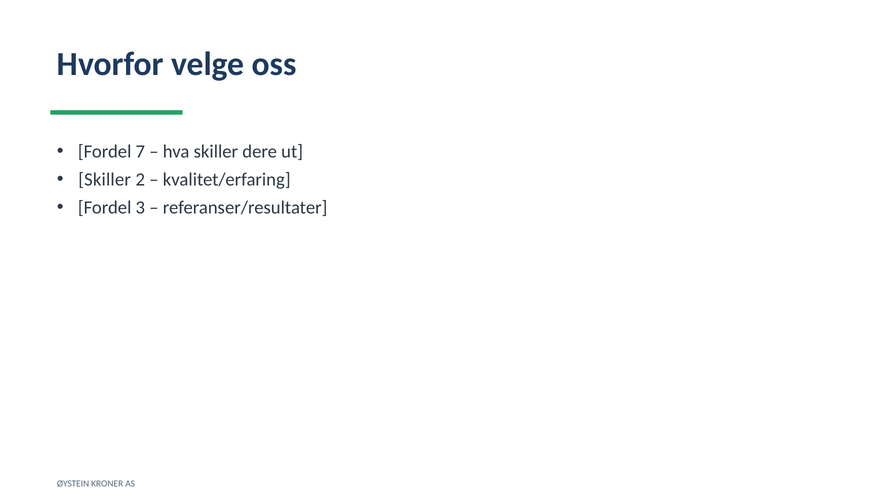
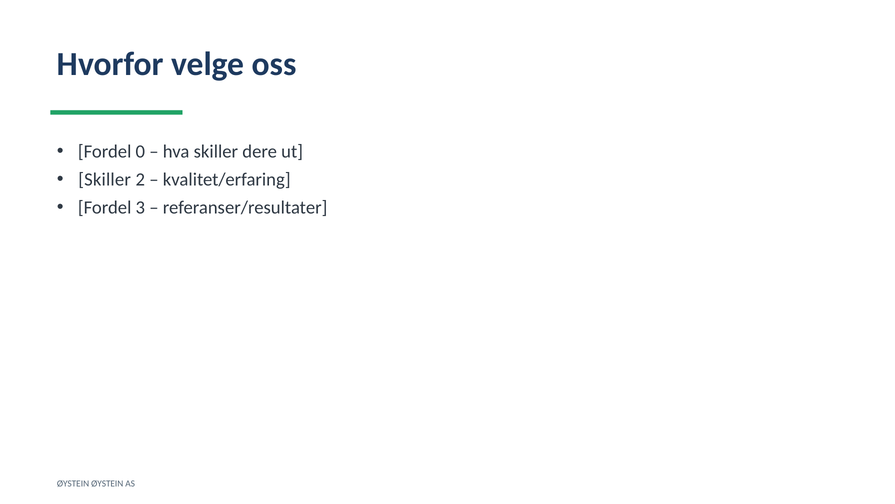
7: 7 -> 0
ØYSTEIN KRONER: KRONER -> ØYSTEIN
